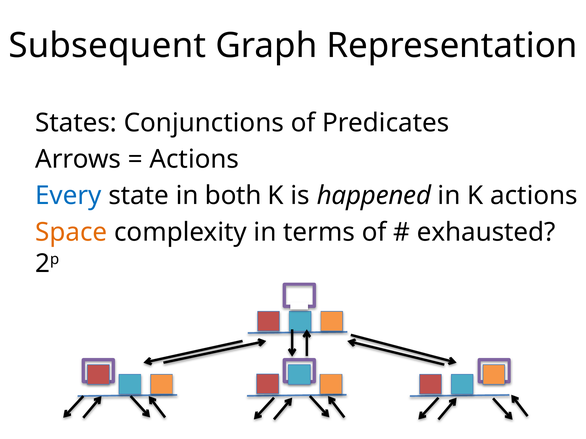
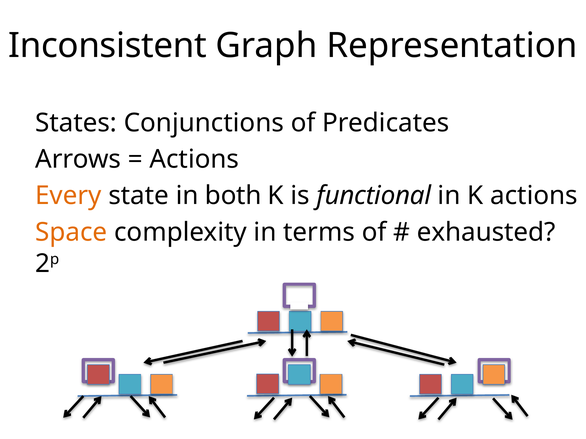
Subsequent: Subsequent -> Inconsistent
Every colour: blue -> orange
happened: happened -> functional
